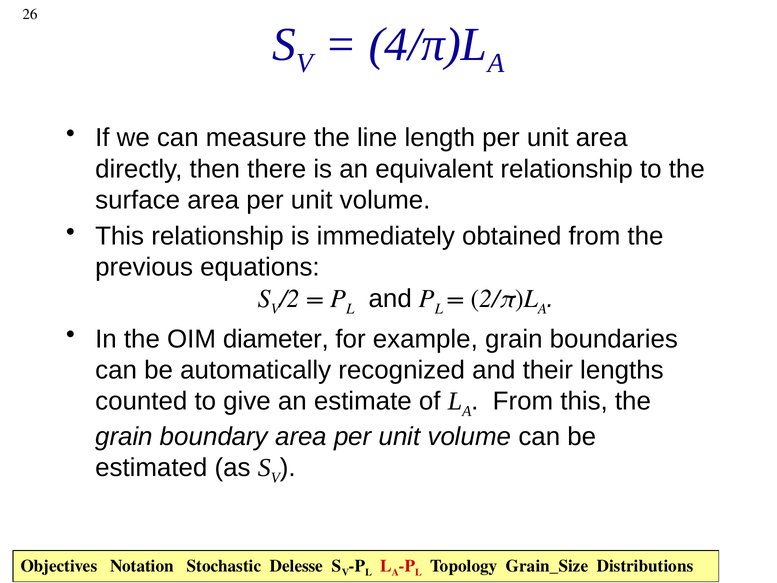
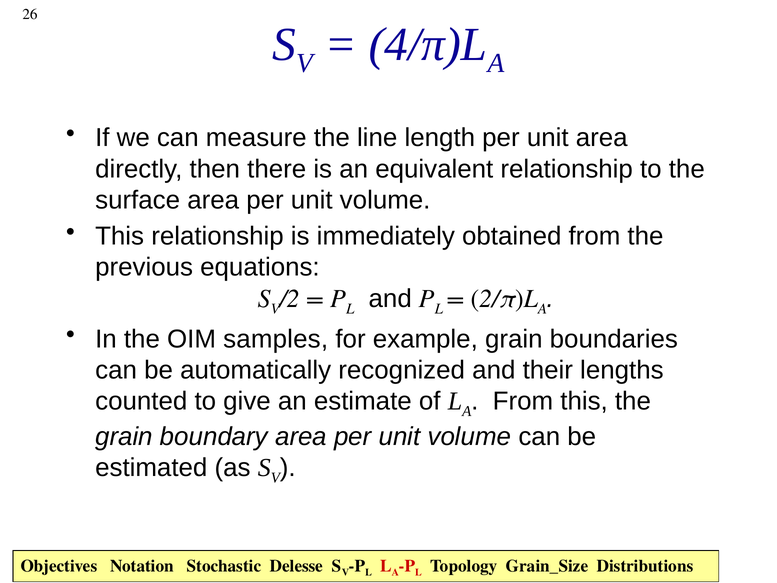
diameter: diameter -> samples
